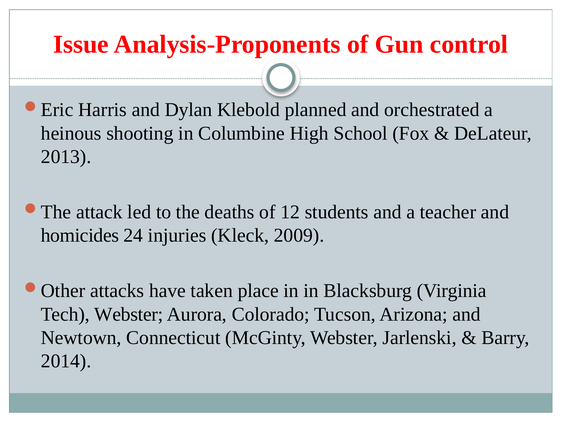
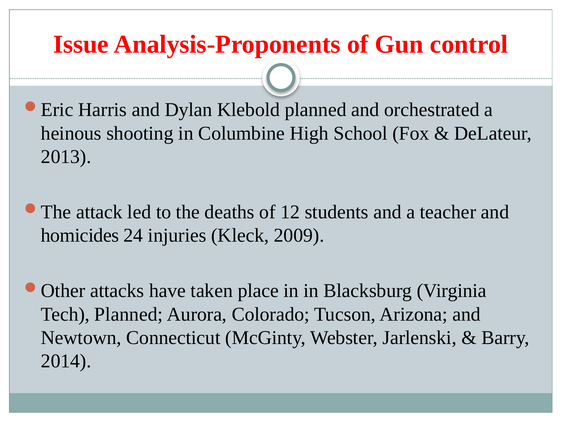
Tech Webster: Webster -> Planned
